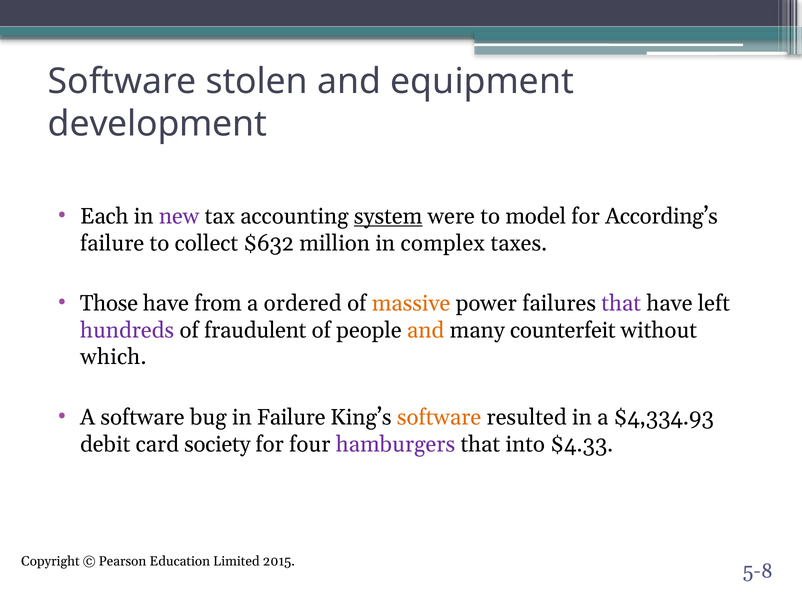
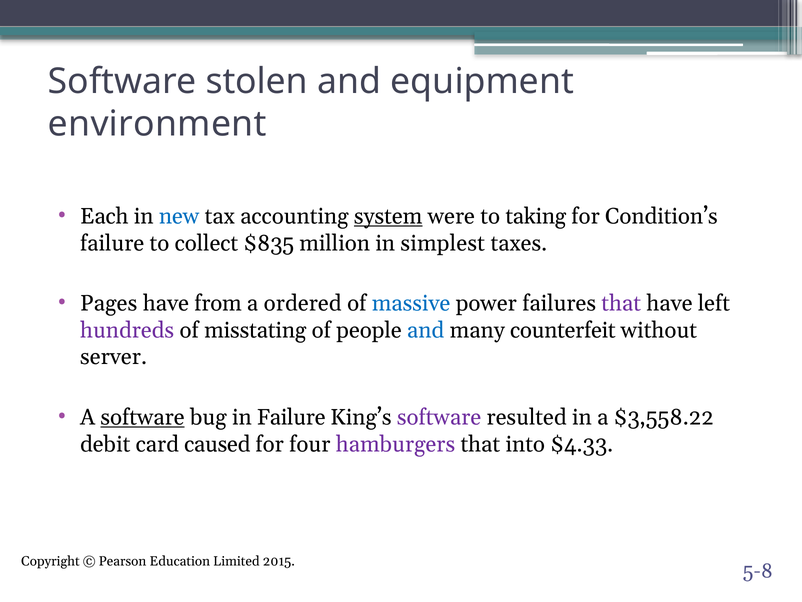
development: development -> environment
new colour: purple -> blue
model: model -> taking
According’s: According’s -> Condition’s
$632: $632 -> $835
complex: complex -> simplest
Those: Those -> Pages
massive colour: orange -> blue
fraudulent: fraudulent -> misstating
and at (426, 330) colour: orange -> blue
which: which -> server
software at (142, 417) underline: none -> present
software at (439, 417) colour: orange -> purple
$4,334.93: $4,334.93 -> $3,558.22
society: society -> caused
